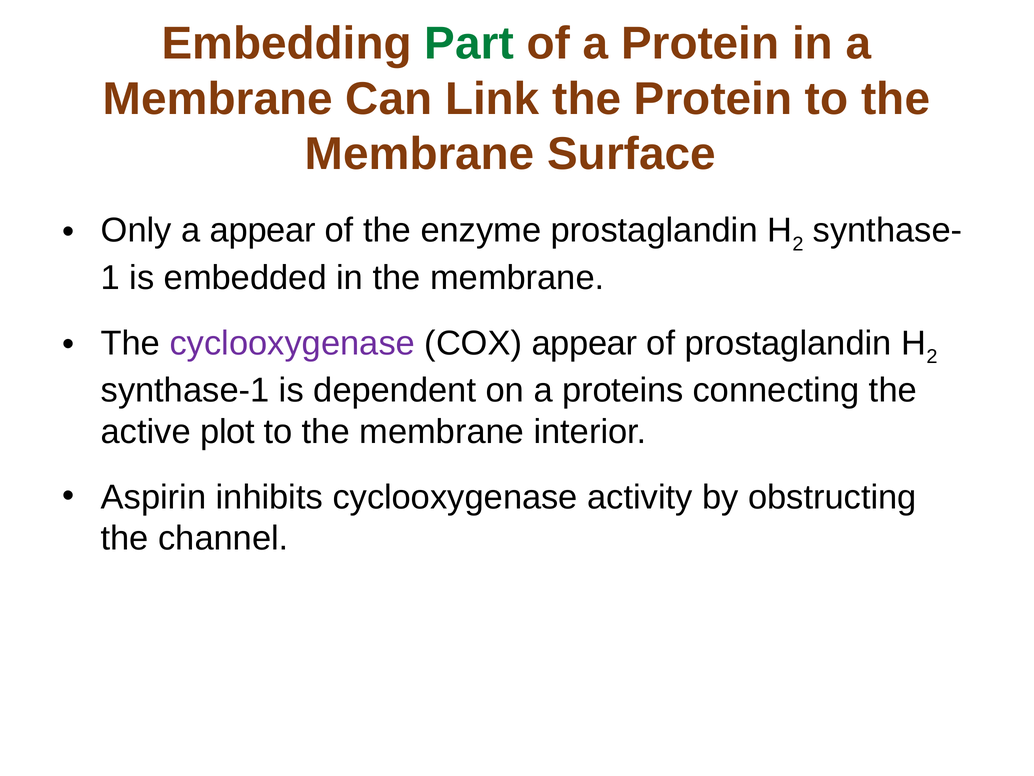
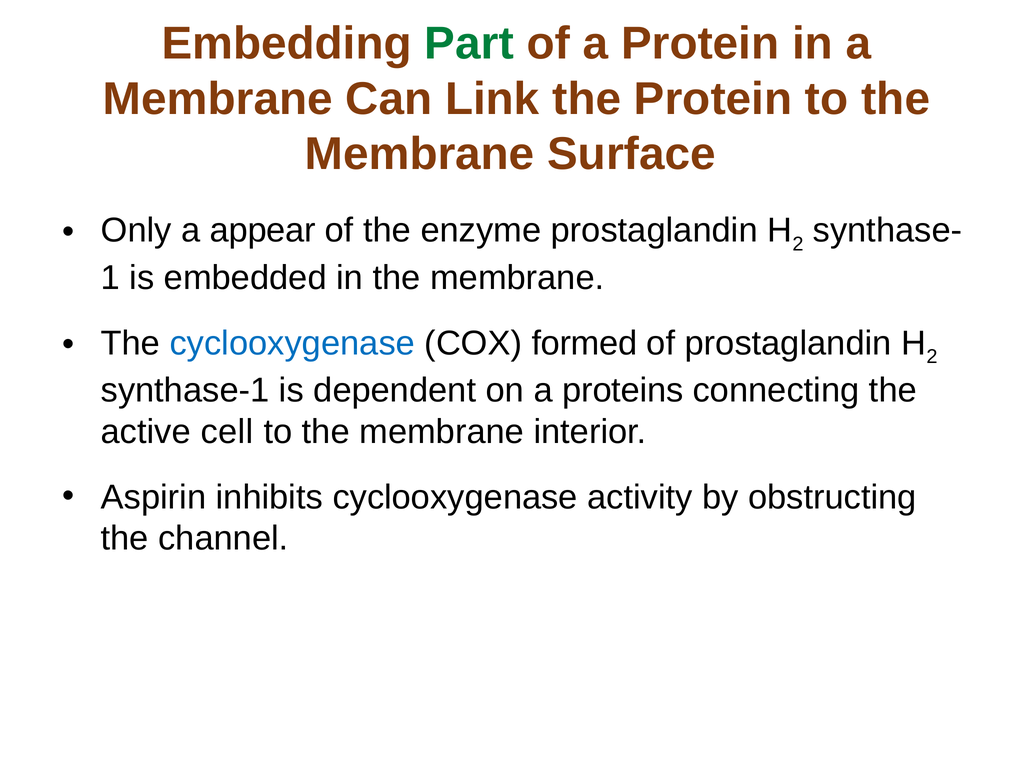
cyclooxygenase at (292, 343) colour: purple -> blue
COX appear: appear -> formed
plot: plot -> cell
